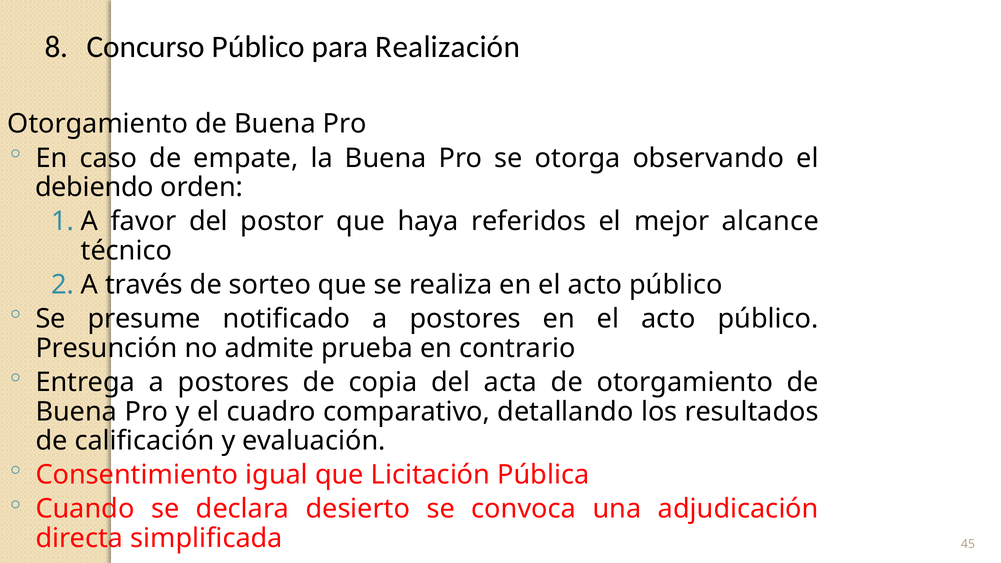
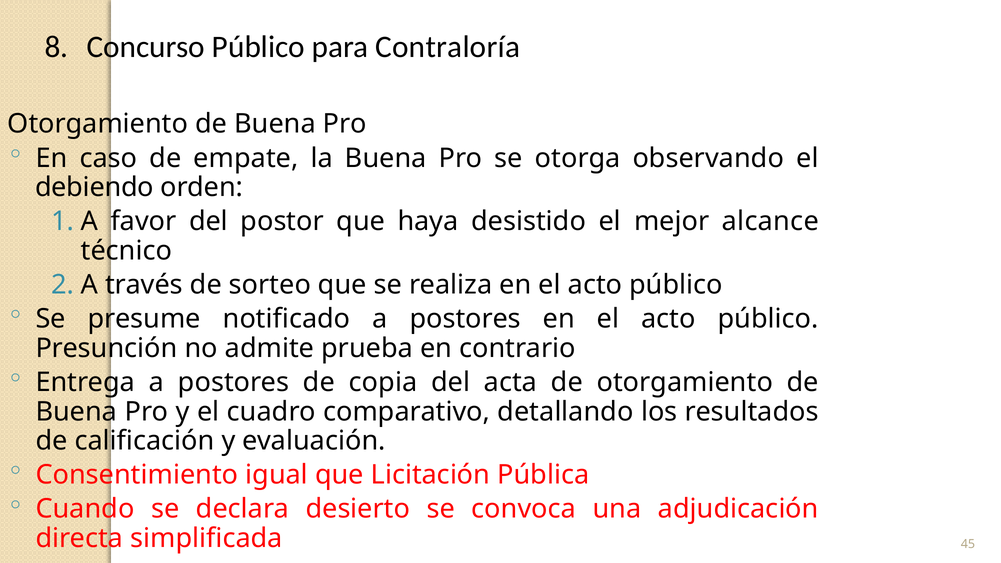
Realización: Realización -> Contraloría
referidos: referidos -> desistido
